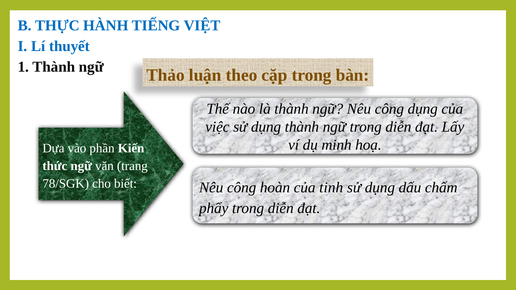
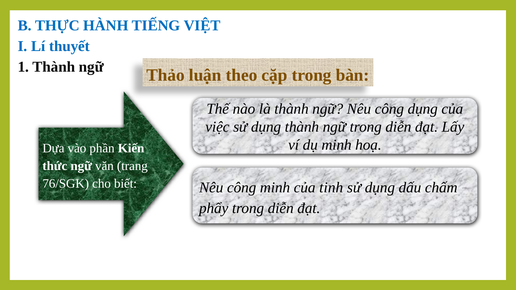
78/SGK: 78/SGK -> 76/SGK
công hoàn: hoàn -> minh
